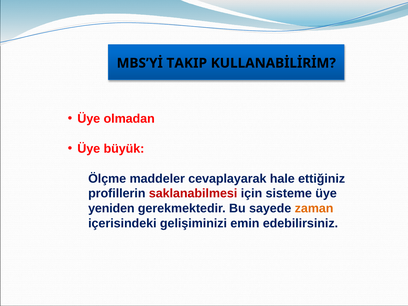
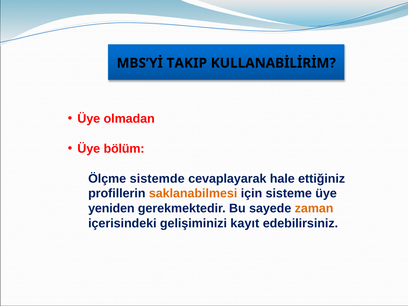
büyük: büyük -> bölüm
maddeler: maddeler -> sistemde
saklanabilmesi colour: red -> orange
emin: emin -> kayıt
